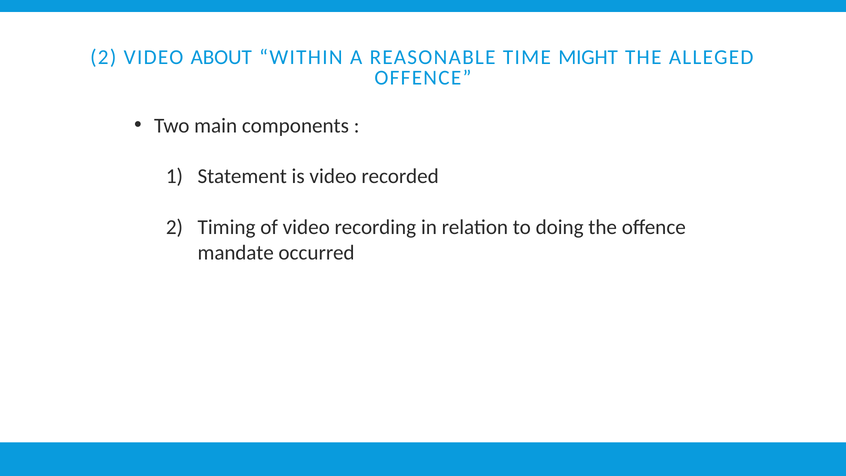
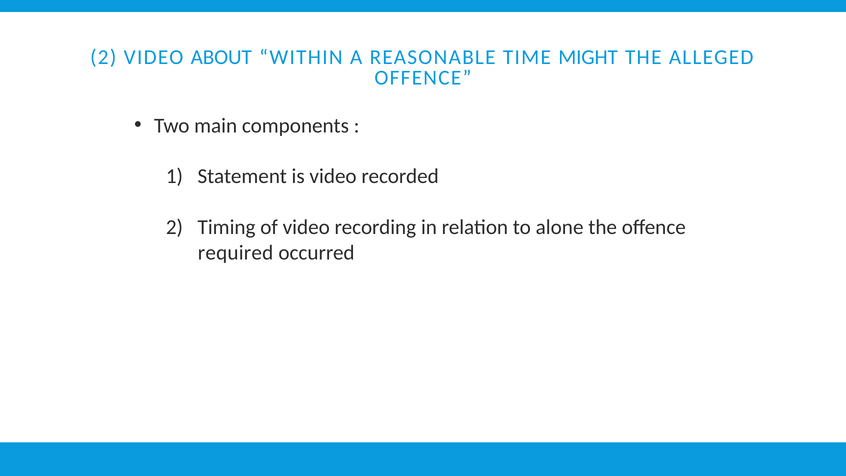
doing: doing -> alone
mandate: mandate -> required
